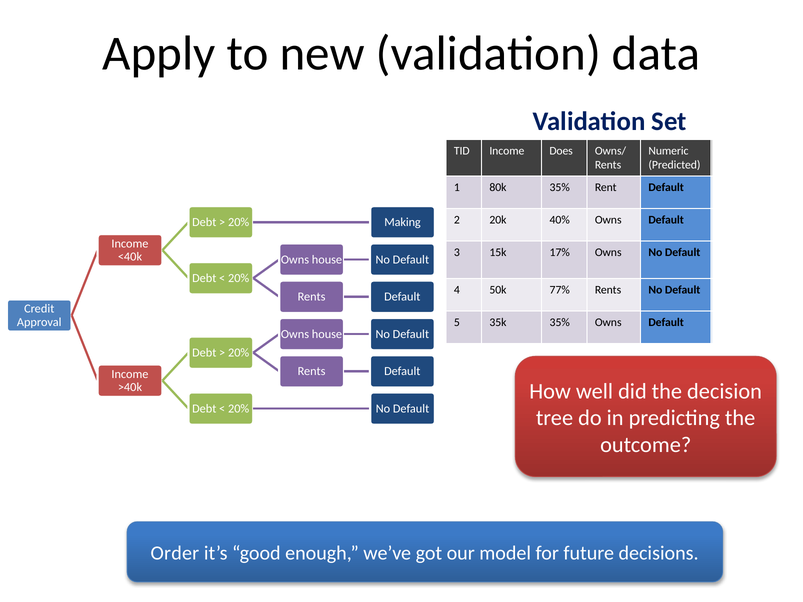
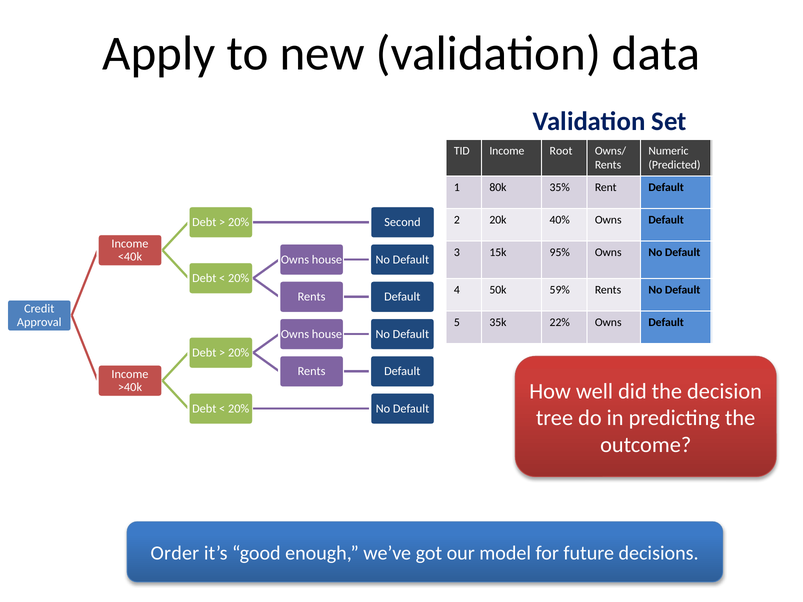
Does: Does -> Root
Making: Making -> Second
17%: 17% -> 95%
77%: 77% -> 59%
35k 35%: 35% -> 22%
